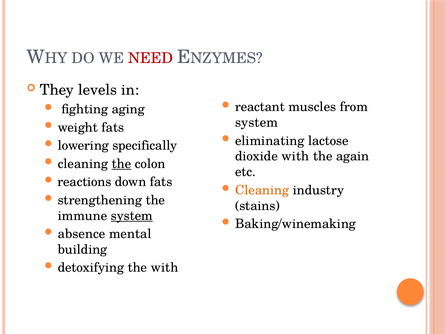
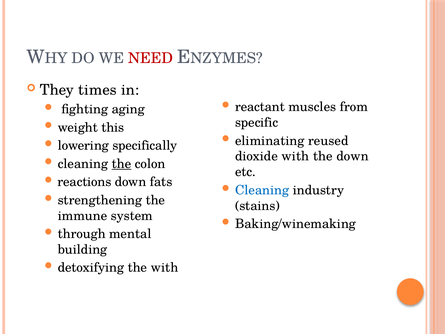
levels: levels -> times
system at (257, 123): system -> specific
weight fats: fats -> this
lactose: lactose -> reused
the again: again -> down
Cleaning at (262, 190) colour: orange -> blue
system at (132, 216) underline: present -> none
absence: absence -> through
